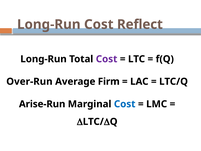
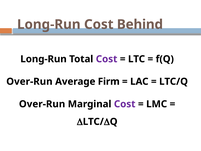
Reflect: Reflect -> Behind
Arise-Run at (42, 104): Arise-Run -> Over-Run
Cost at (125, 104) colour: blue -> purple
